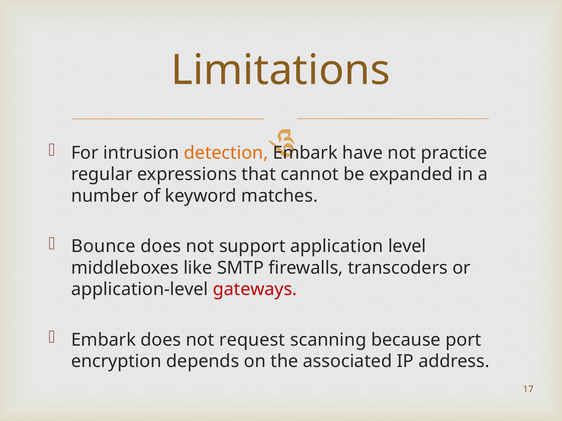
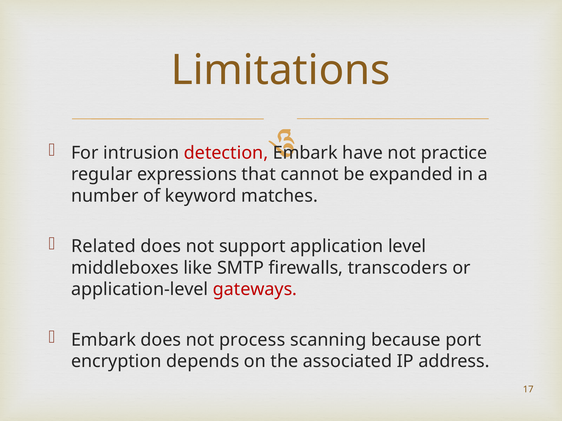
detection colour: orange -> red
Bounce: Bounce -> Related
request: request -> process
